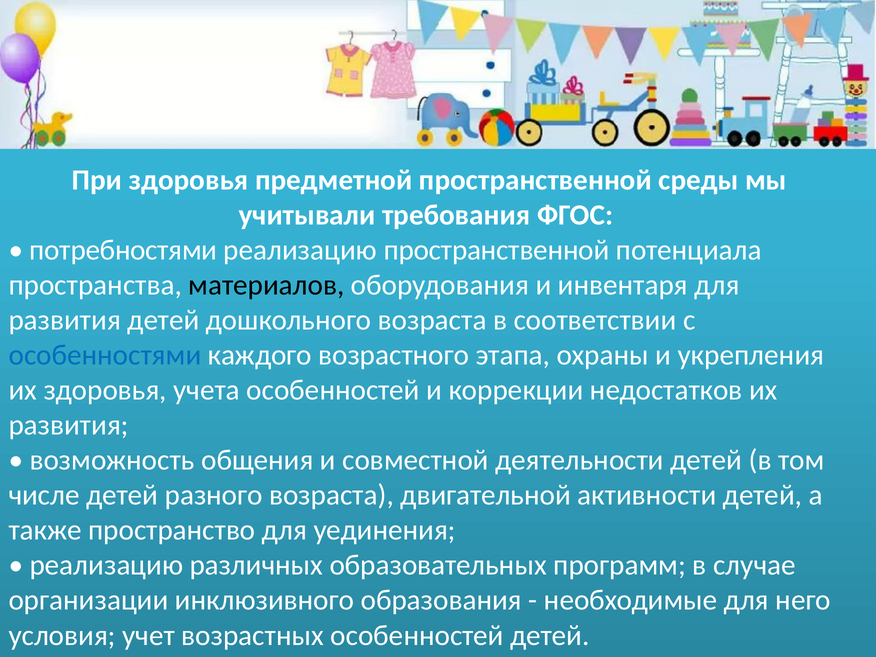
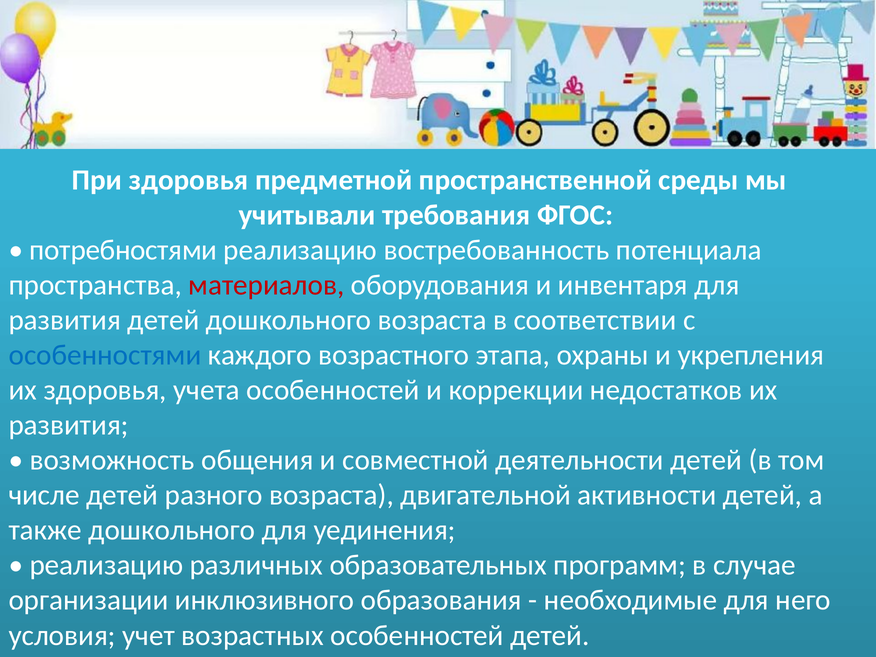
реализацию пространственной: пространственной -> востребованность
материалов colour: black -> red
также пространство: пространство -> дошкольного
